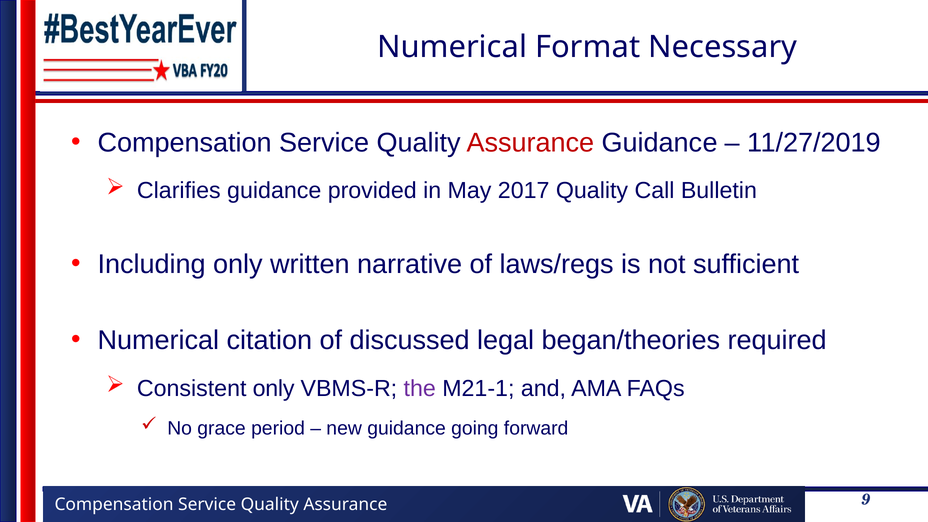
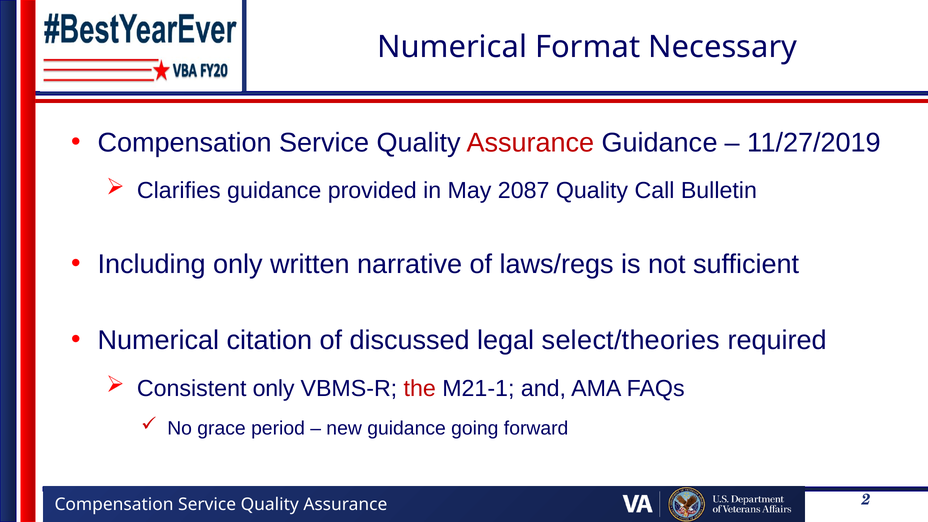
2017: 2017 -> 2087
began/theories: began/theories -> select/theories
the colour: purple -> red
9: 9 -> 2
